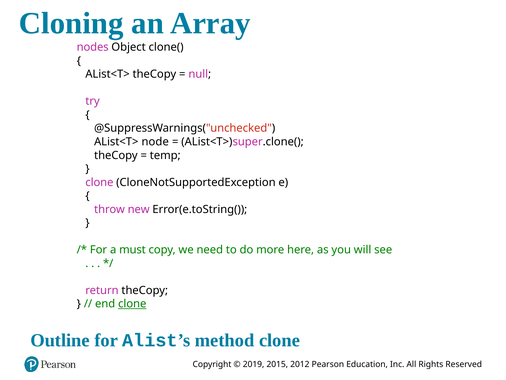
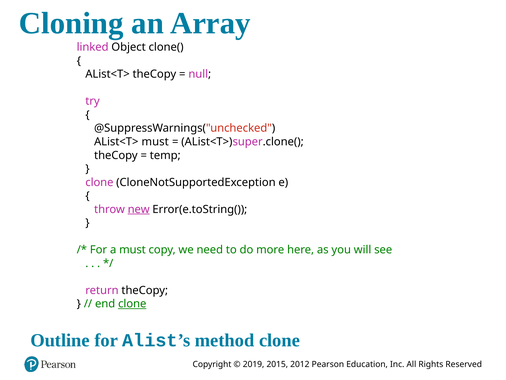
nodes: nodes -> linked
AList<T> node: node -> must
new underline: none -> present
